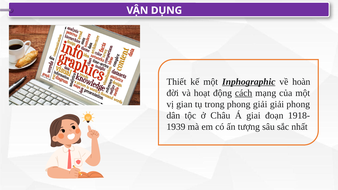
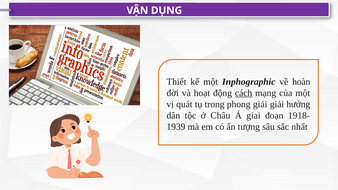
Inphographic underline: present -> none
gian: gian -> quát
giải phong: phong -> hưởng
